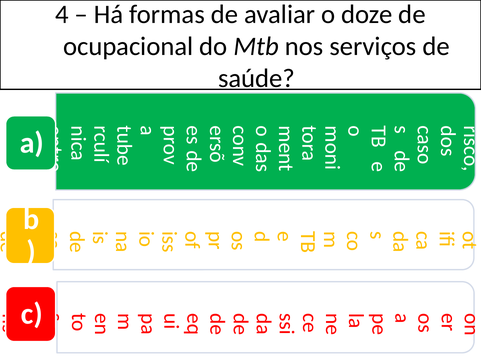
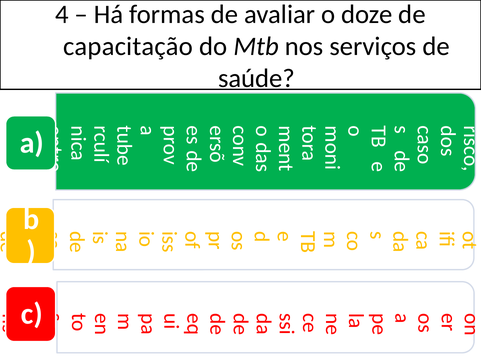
ocupacional: ocupacional -> capacitação
